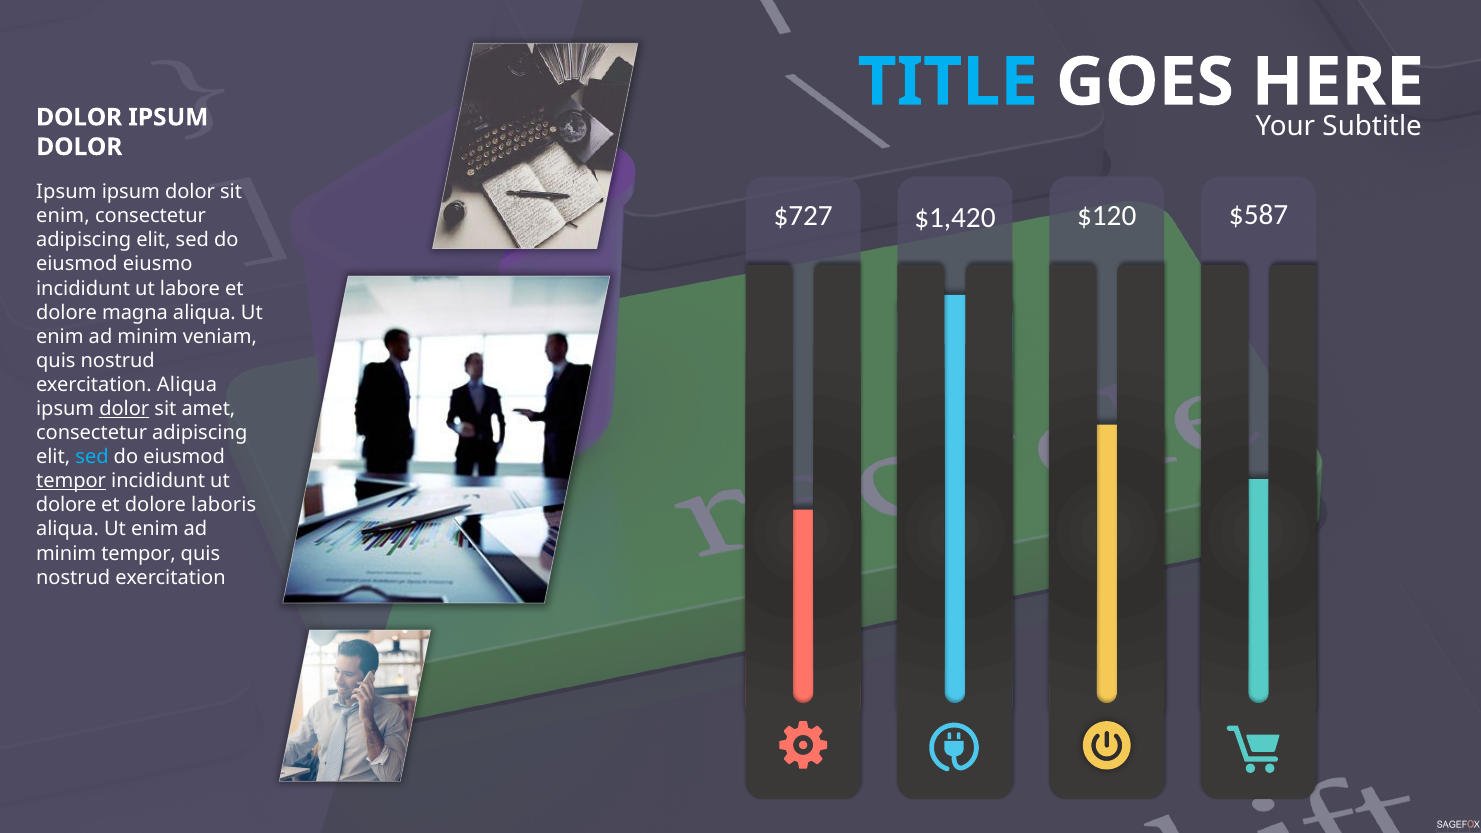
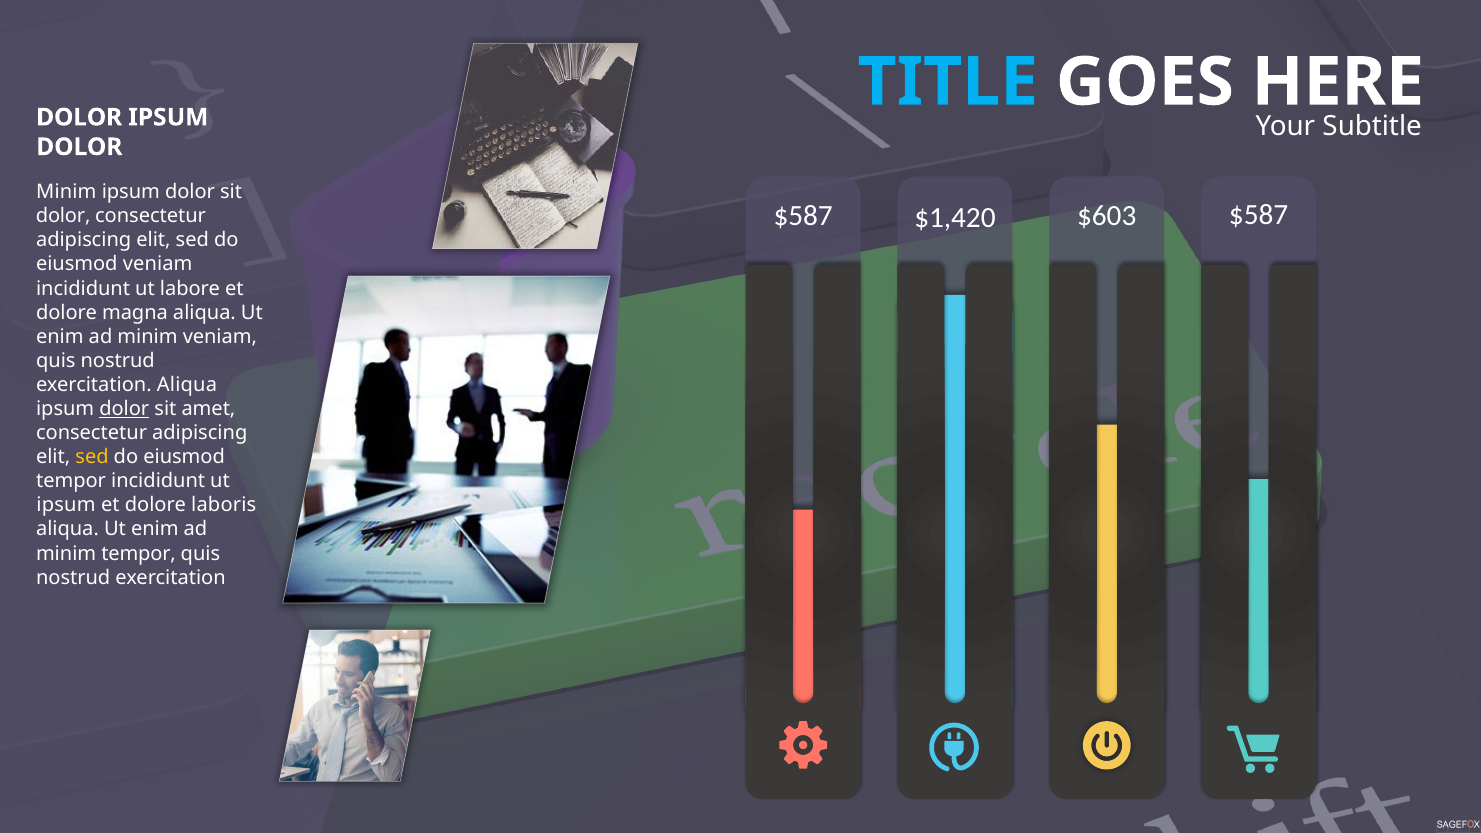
Ipsum at (66, 192): Ipsum -> Minim
$727 at (803, 216): $727 -> $587
$120: $120 -> $603
enim at (63, 216): enim -> dolor
eiusmod eiusmo: eiusmo -> veniam
sed at (92, 457) colour: light blue -> yellow
tempor at (71, 481) underline: present -> none
dolore at (66, 505): dolore -> ipsum
